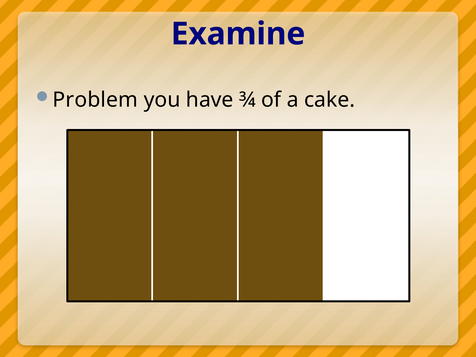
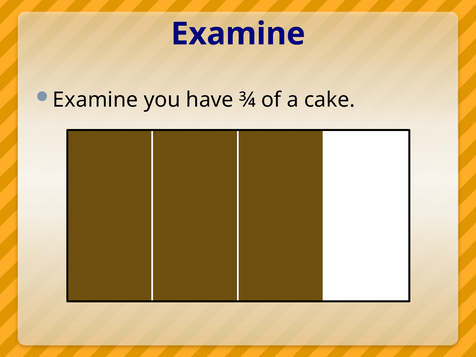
Problem at (95, 100): Problem -> Examine
